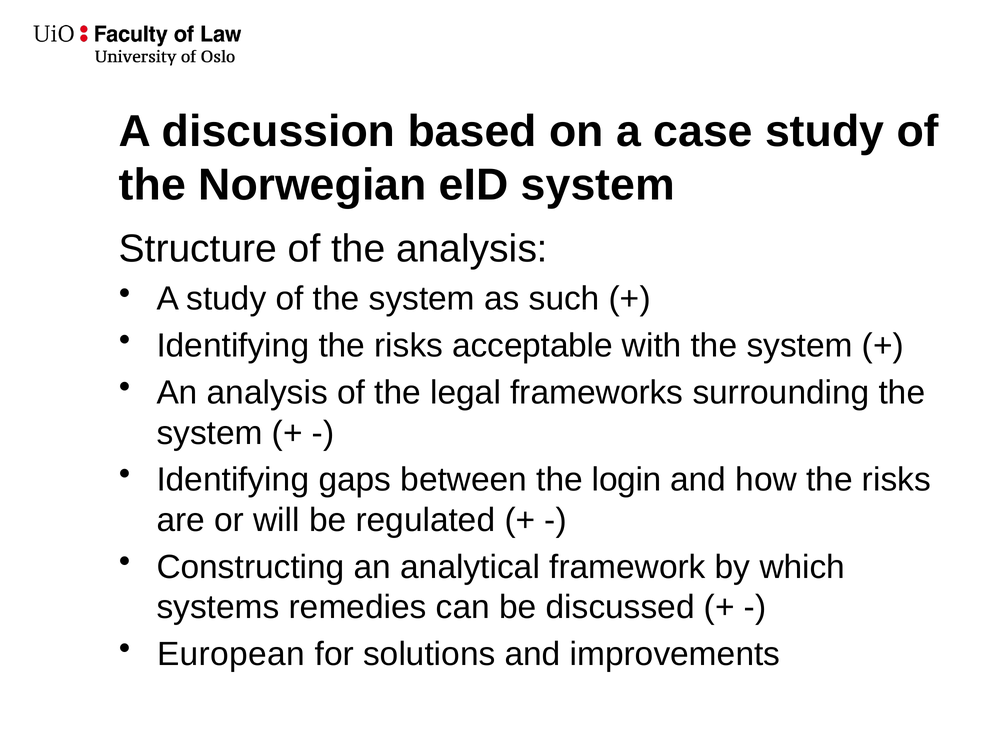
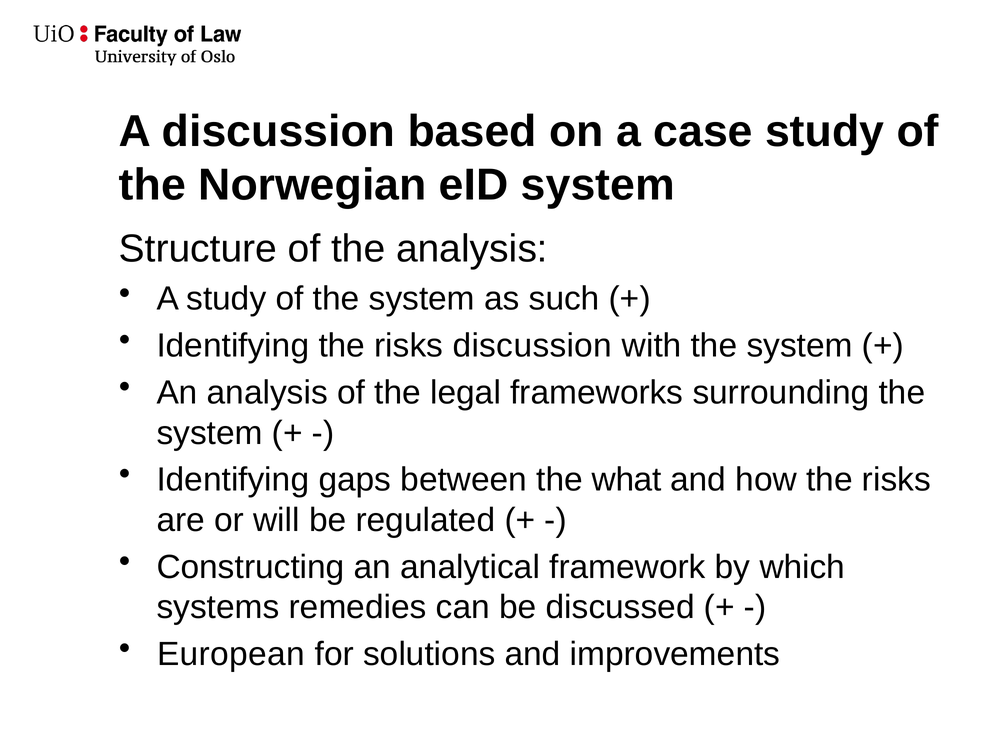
risks acceptable: acceptable -> discussion
login: login -> what
